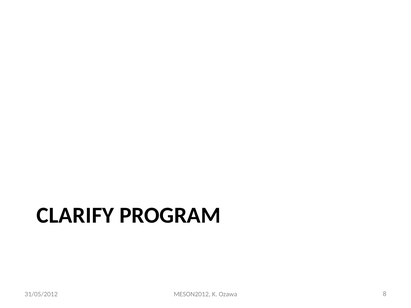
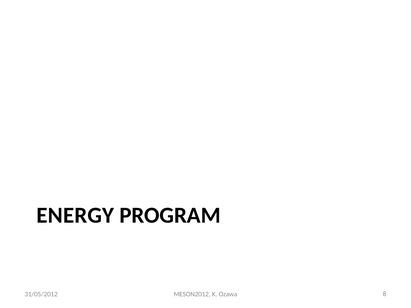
CLARIFY: CLARIFY -> ENERGY
